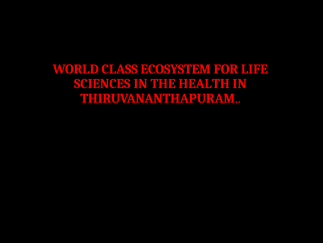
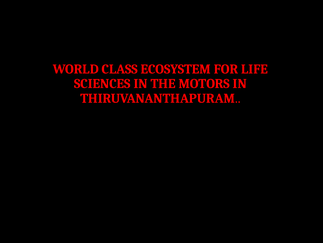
HEALTH: HEALTH -> MOTORS
